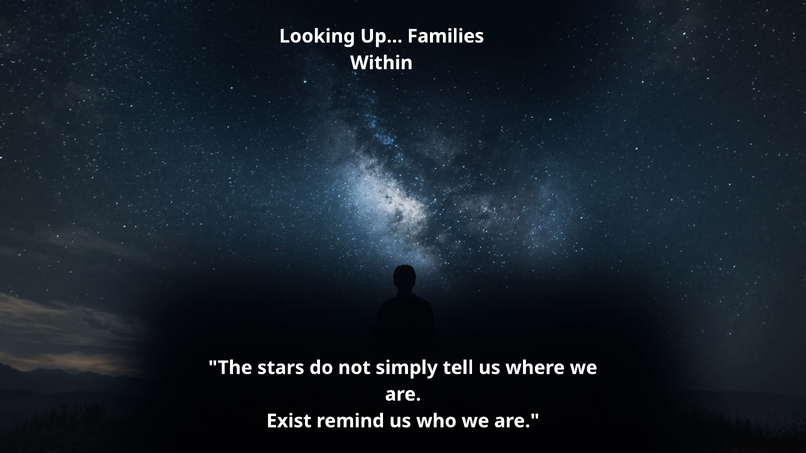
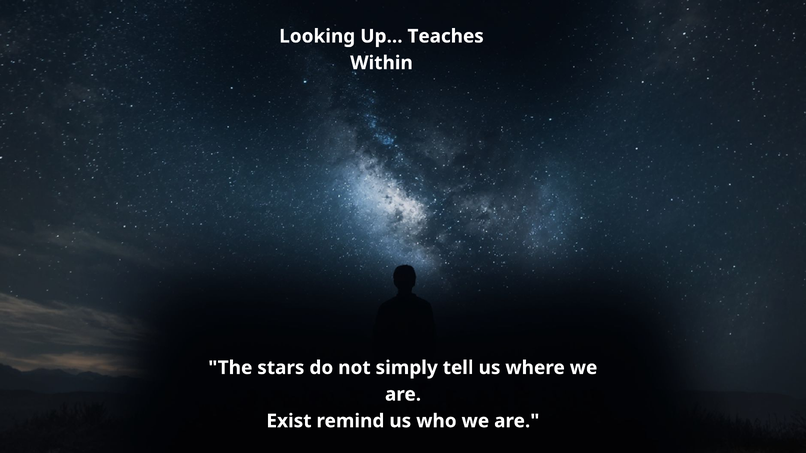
Families: Families -> Teaches
